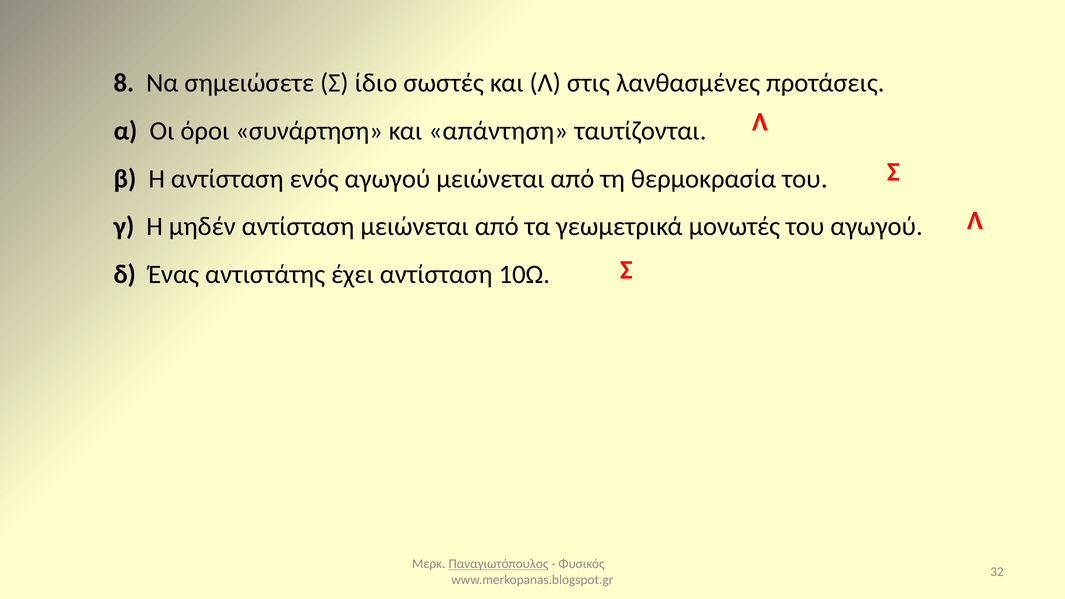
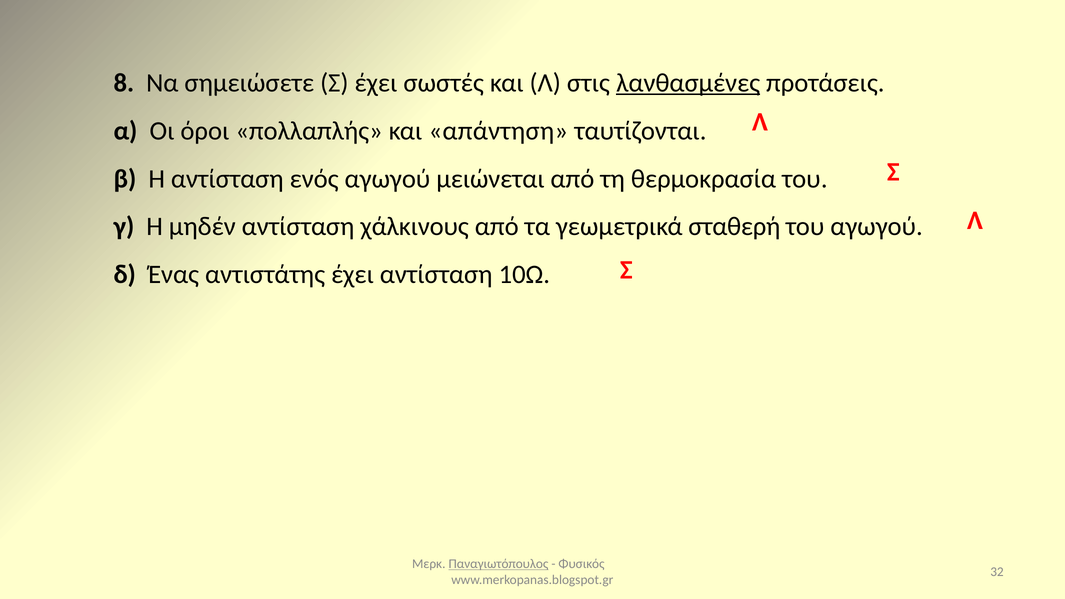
Σ ίδιο: ίδιο -> έχει
λανθασμένες underline: none -> present
συνάρτηση: συνάρτηση -> πολλαπλής
αντίσταση μειώνεται: μειώνεται -> χάλκινους
μονωτές: μονωτές -> σταθερή
